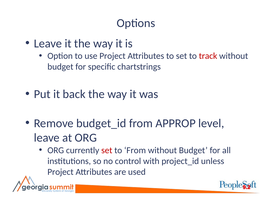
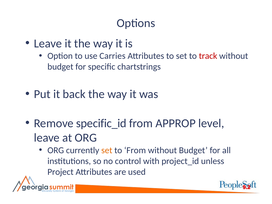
use Project: Project -> Carries
budget_id: budget_id -> specific_id
set at (107, 150) colour: red -> orange
